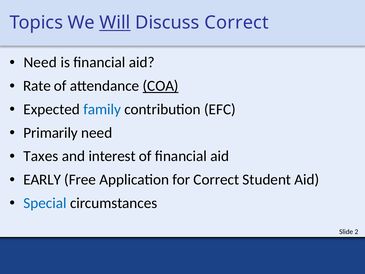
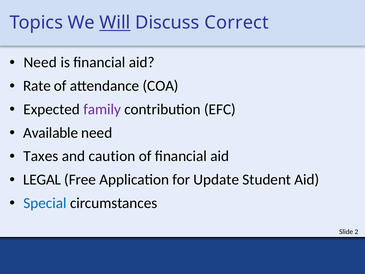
COA underline: present -> none
family colour: blue -> purple
Primarily: Primarily -> Available
interest: interest -> caution
EARLY: EARLY -> LEGAL
for Correct: Correct -> Update
